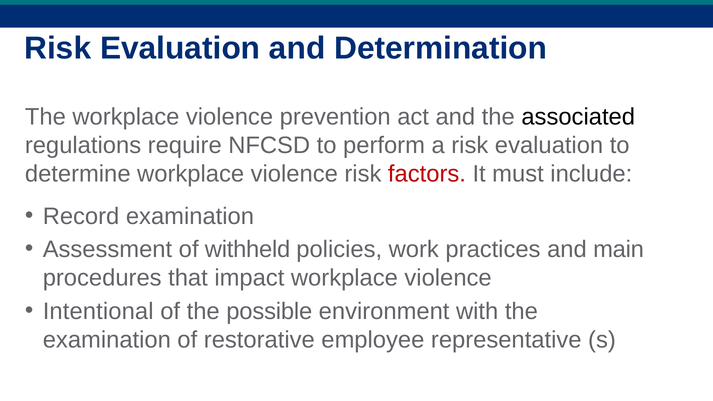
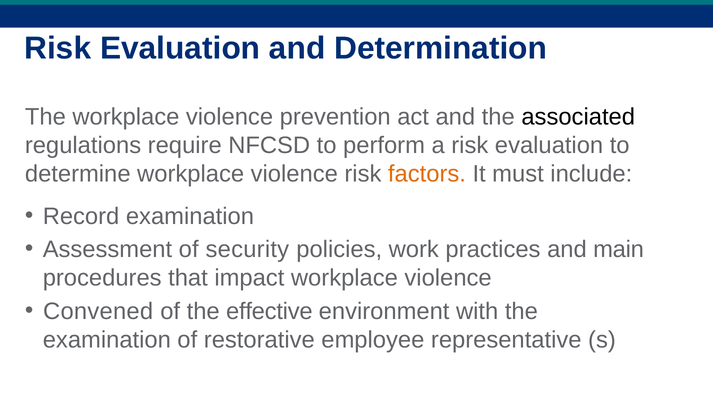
factors colour: red -> orange
withheld: withheld -> security
Intentional: Intentional -> Convened
possible: possible -> effective
